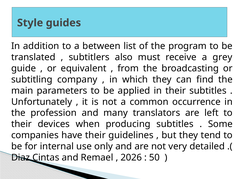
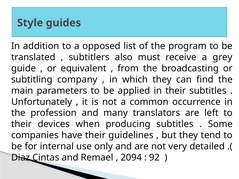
between: between -> opposed
2026: 2026 -> 2094
50: 50 -> 92
